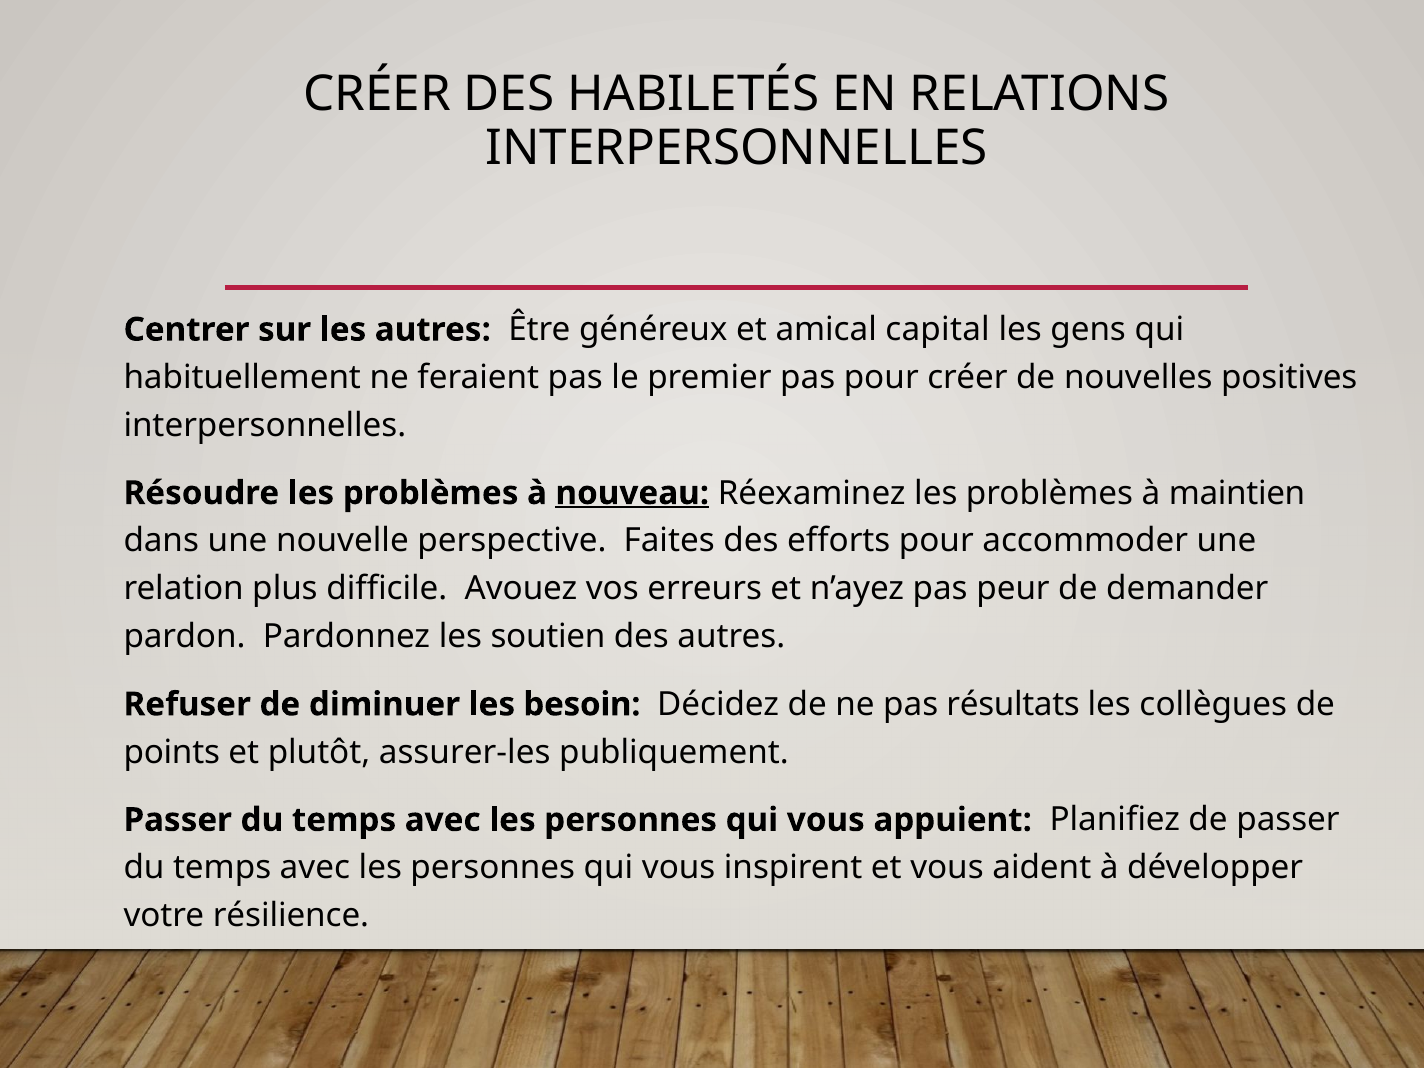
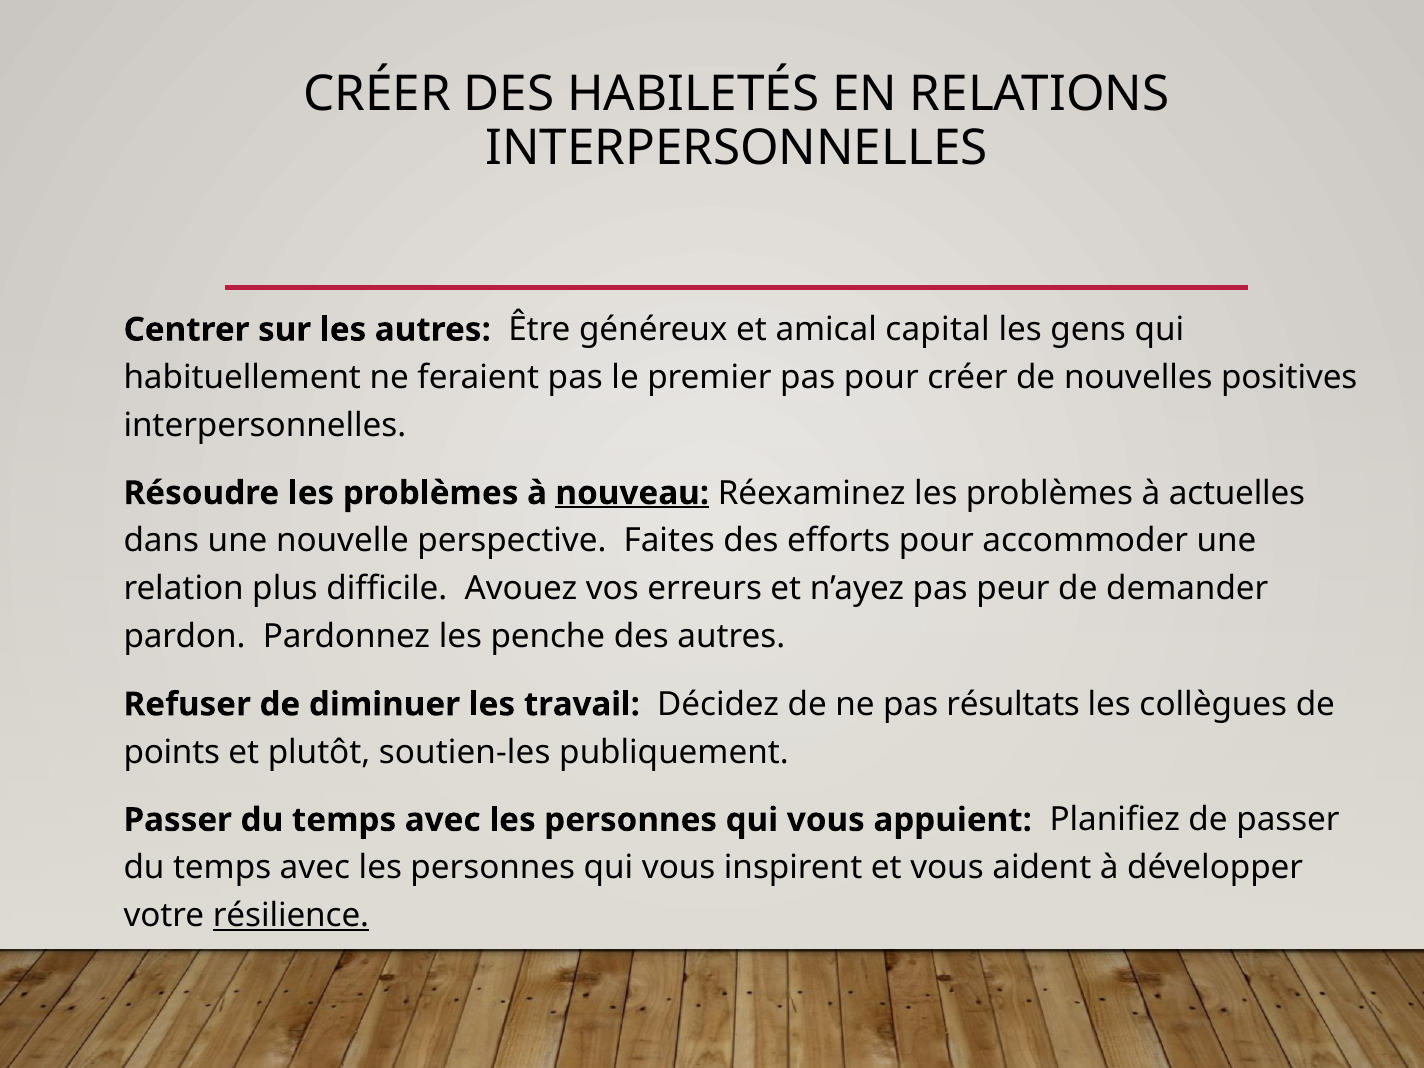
maintien: maintien -> actuelles
soutien: soutien -> penche
besoin: besoin -> travail
assurer-les: assurer-les -> soutien-les
résilience underline: none -> present
